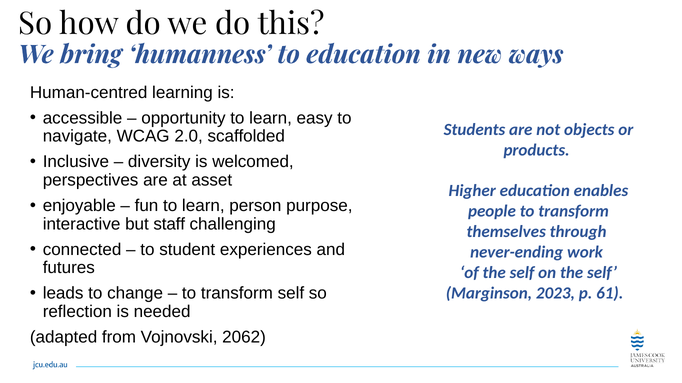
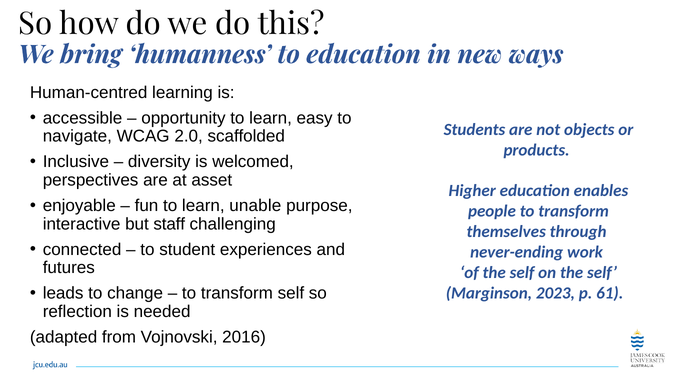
person: person -> unable
2062: 2062 -> 2016
